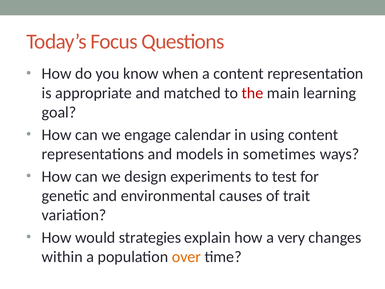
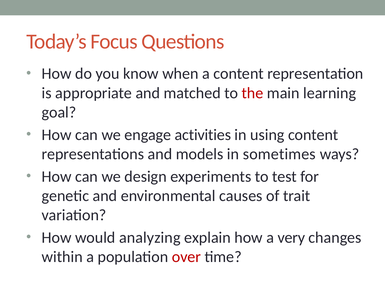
calendar: calendar -> activities
strategies: strategies -> analyzing
over colour: orange -> red
